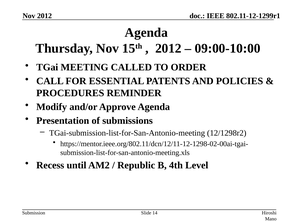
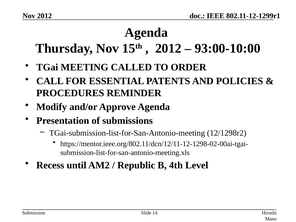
09:00-10:00: 09:00-10:00 -> 93:00-10:00
